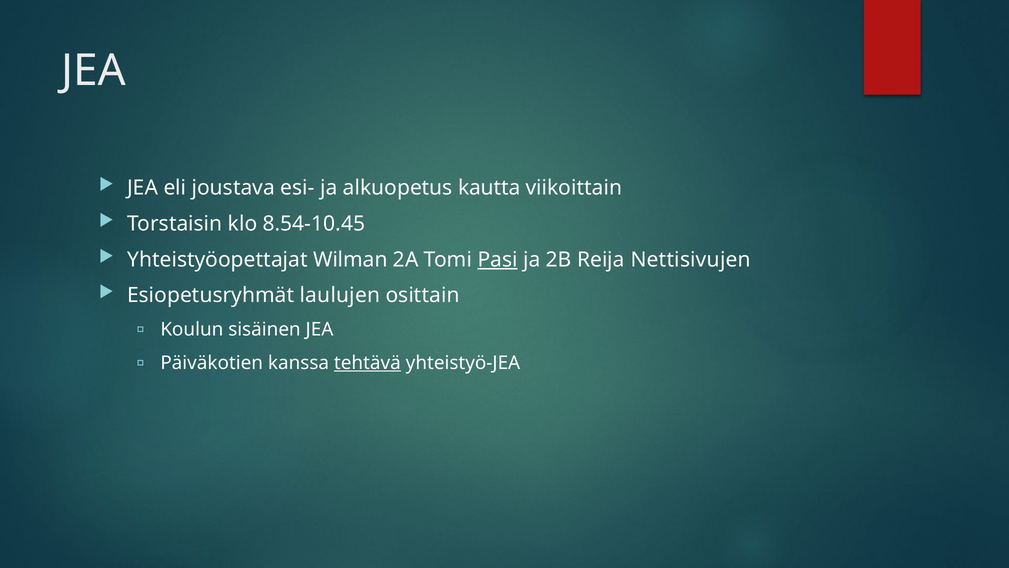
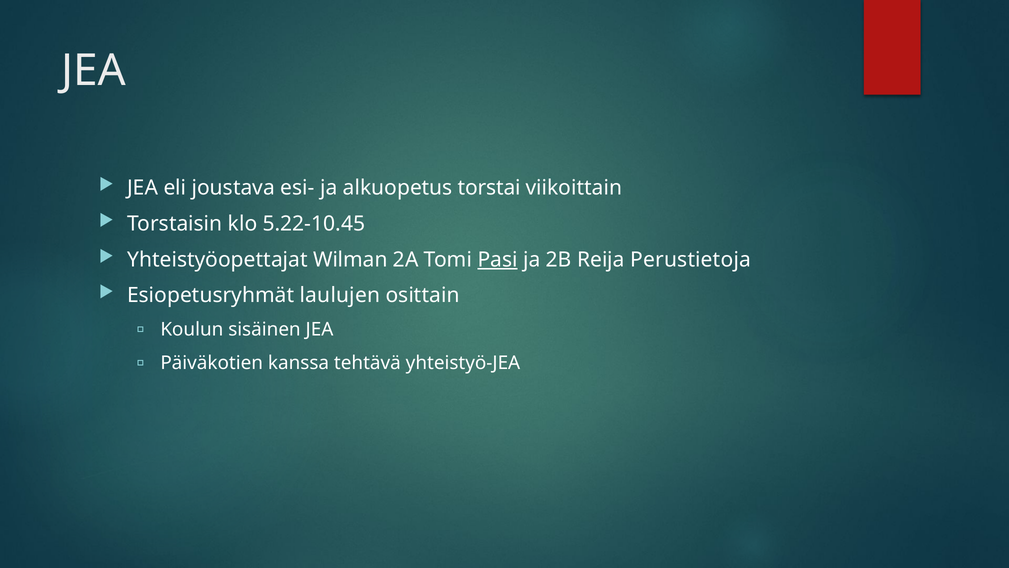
kautta: kautta -> torstai
8.54-10.45: 8.54-10.45 -> 5.22-10.45
Nettisivujen: Nettisivujen -> Perustietoja
tehtävä underline: present -> none
